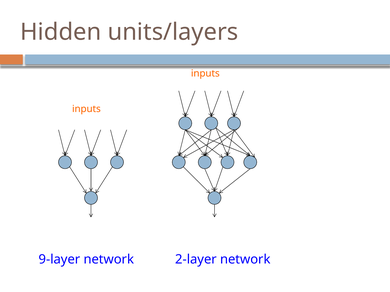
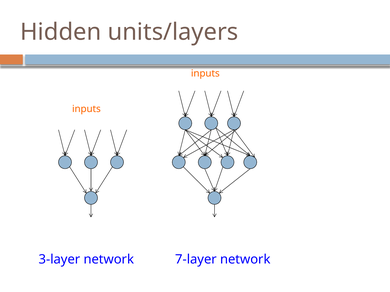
9-layer: 9-layer -> 3-layer
2-layer: 2-layer -> 7-layer
